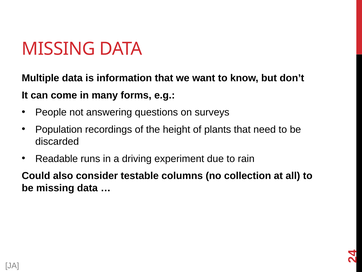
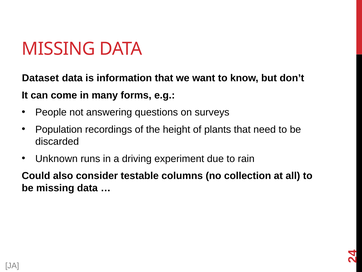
Multiple: Multiple -> Dataset
Readable: Readable -> Unknown
